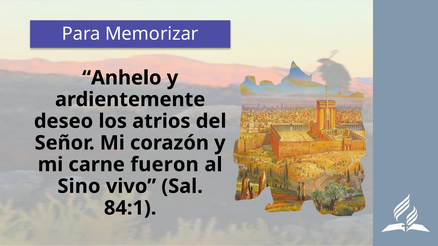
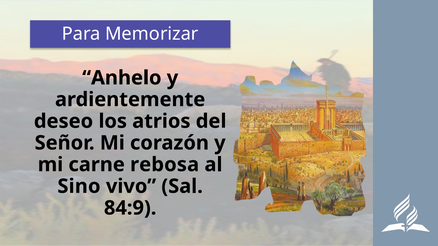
fueron: fueron -> rebosa
84:1: 84:1 -> 84:9
